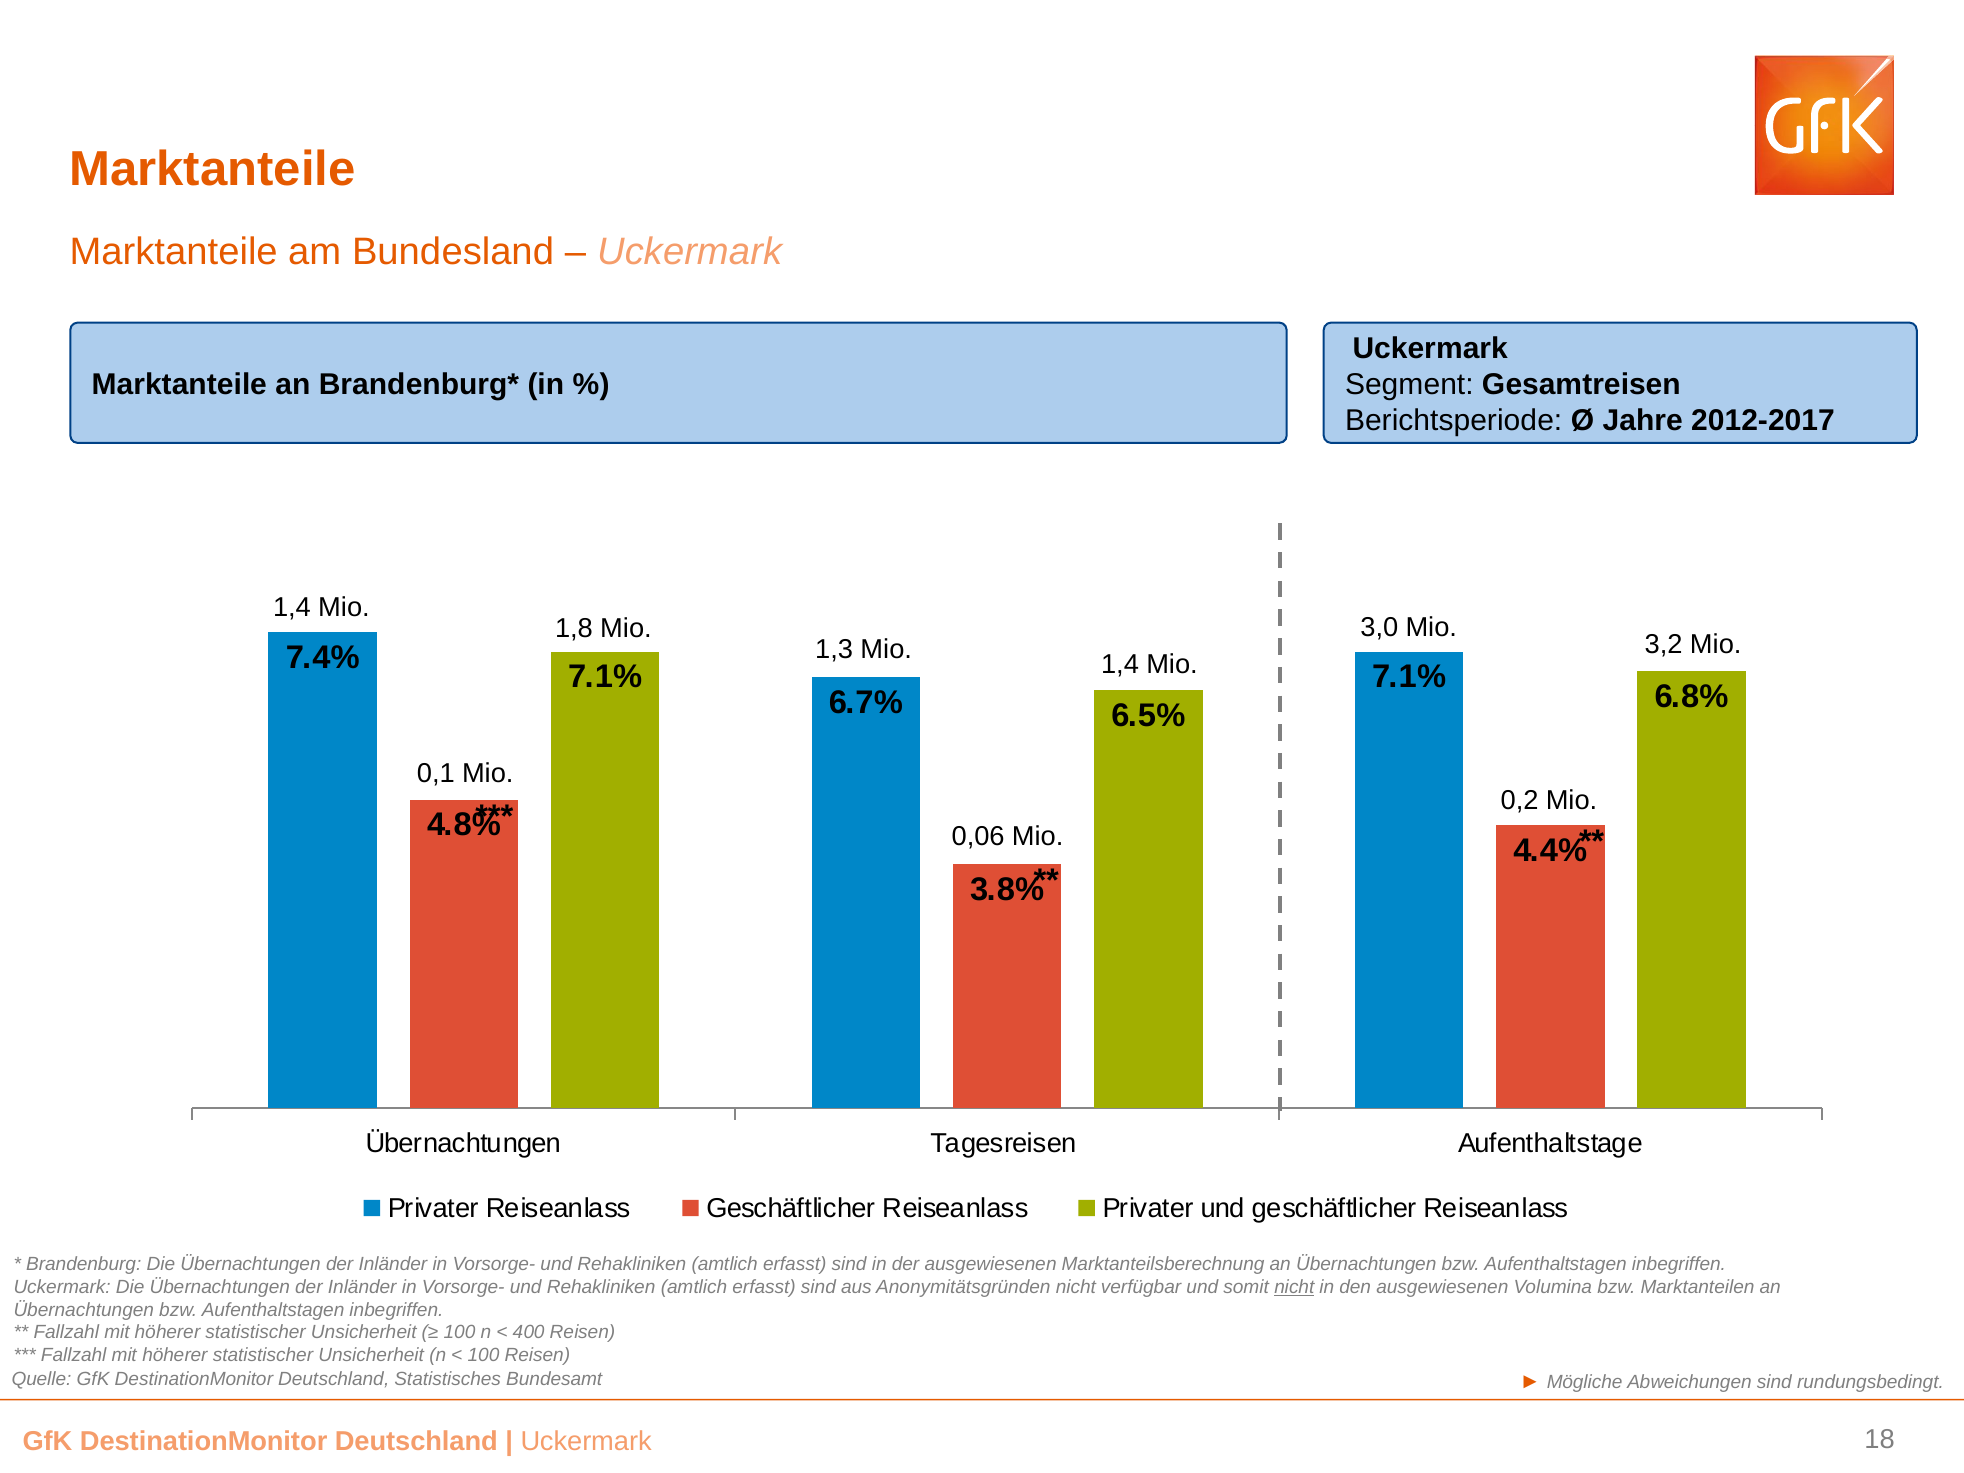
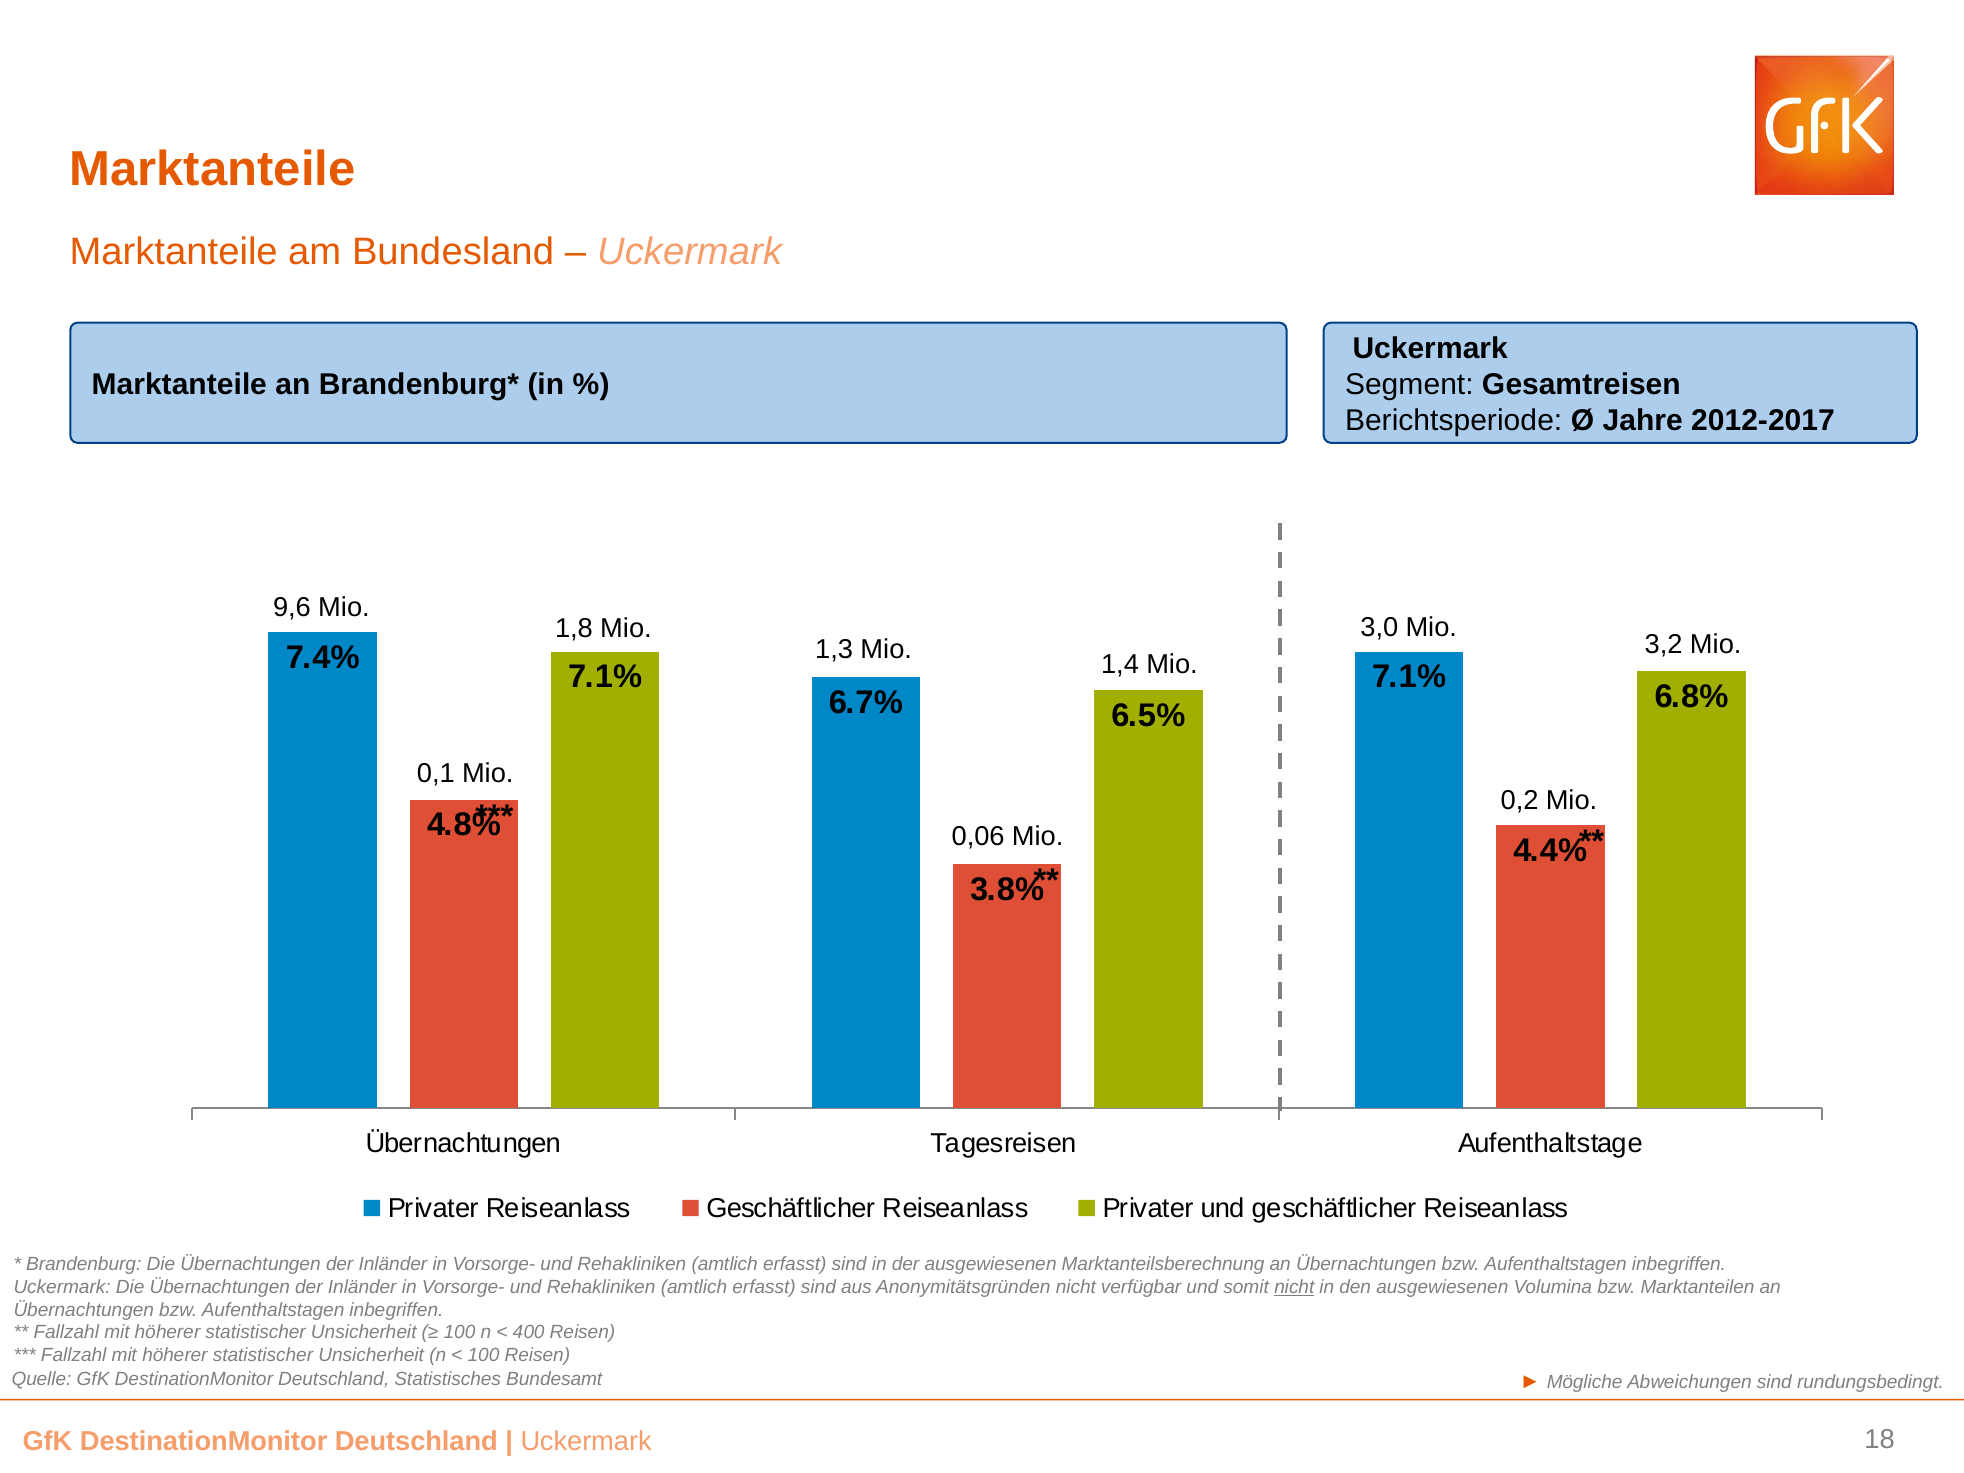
1,4 at (292, 607): 1,4 -> 9,6
